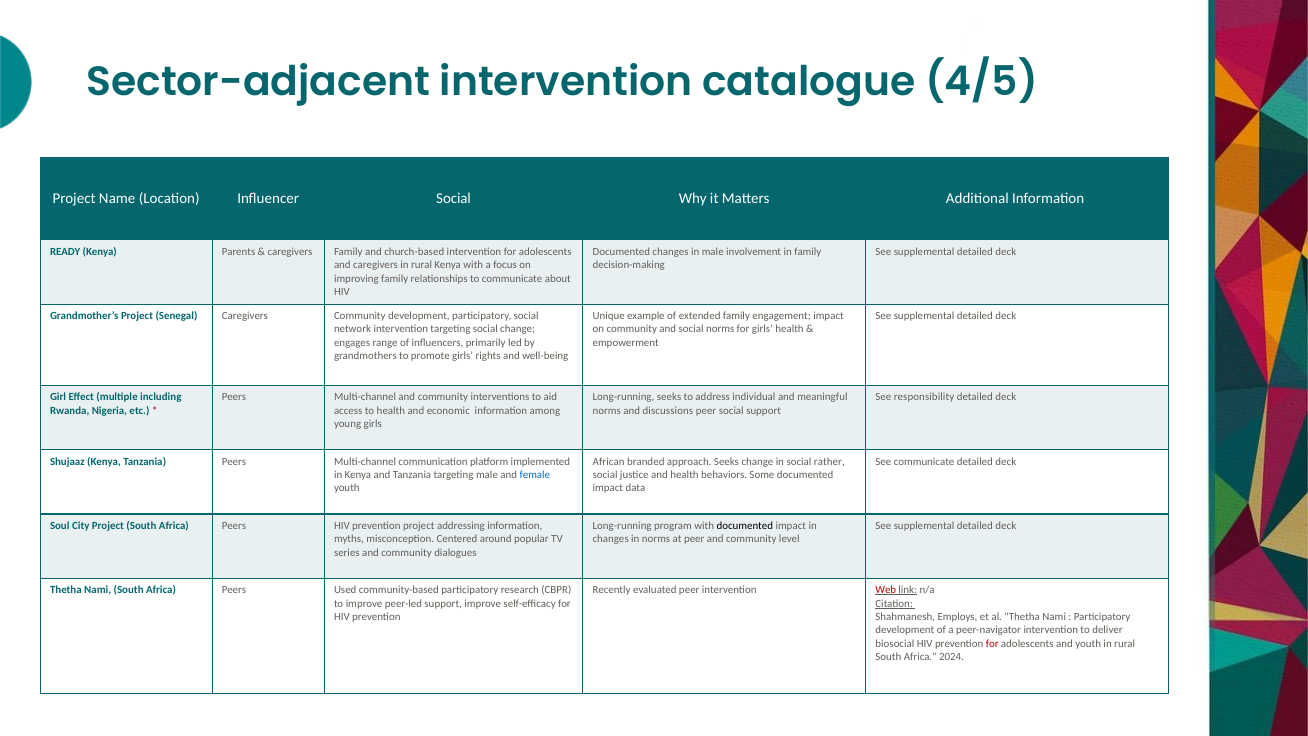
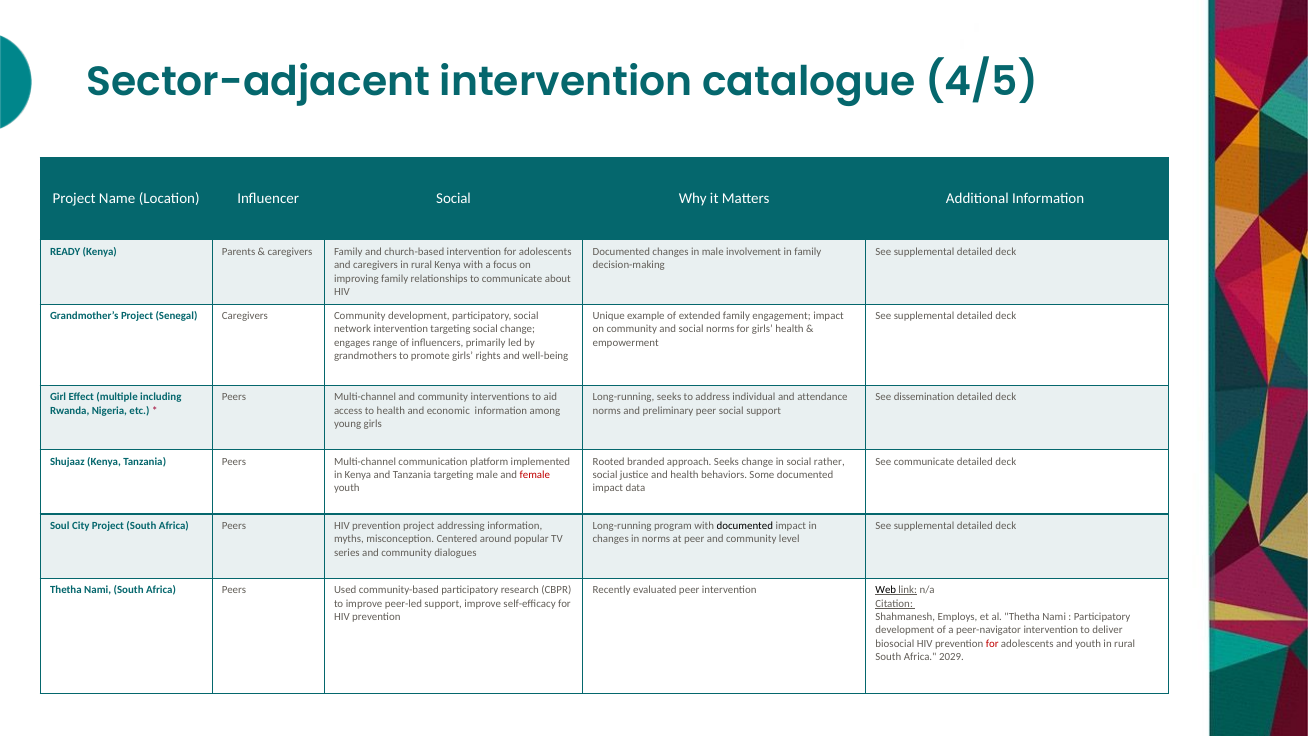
meaningful: meaningful -> attendance
responsibility: responsibility -> dissemination
discussions: discussions -> preliminary
African: African -> Rooted
female colour: blue -> red
Web colour: red -> black
2024: 2024 -> 2029
